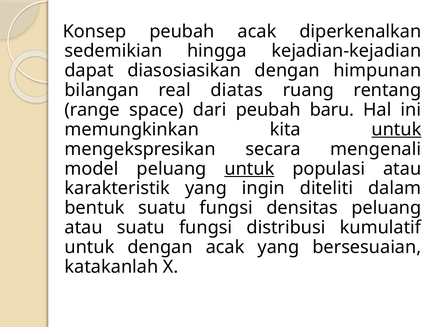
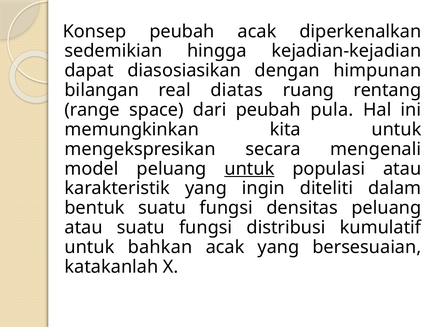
baru: baru -> pula
untuk at (396, 129) underline: present -> none
untuk dengan: dengan -> bahkan
